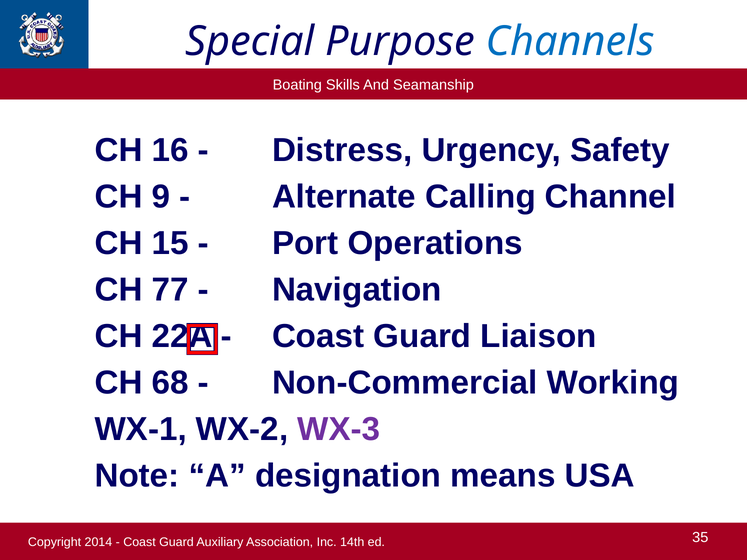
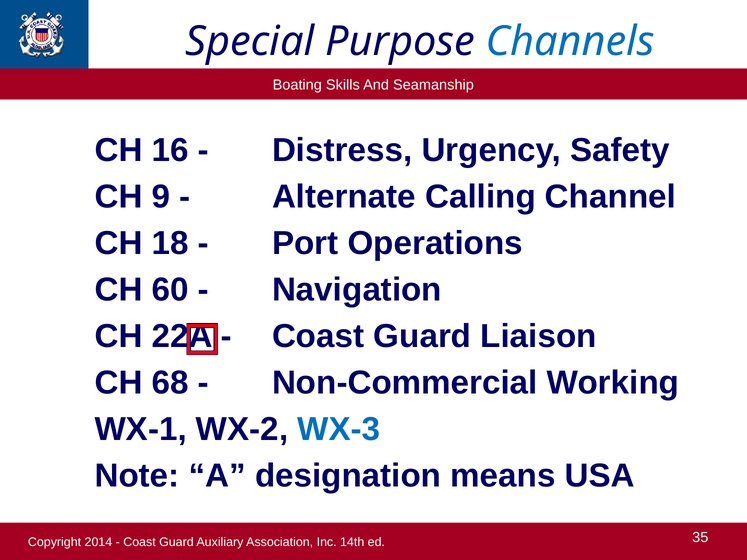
15: 15 -> 18
77: 77 -> 60
WX-3 colour: purple -> blue
